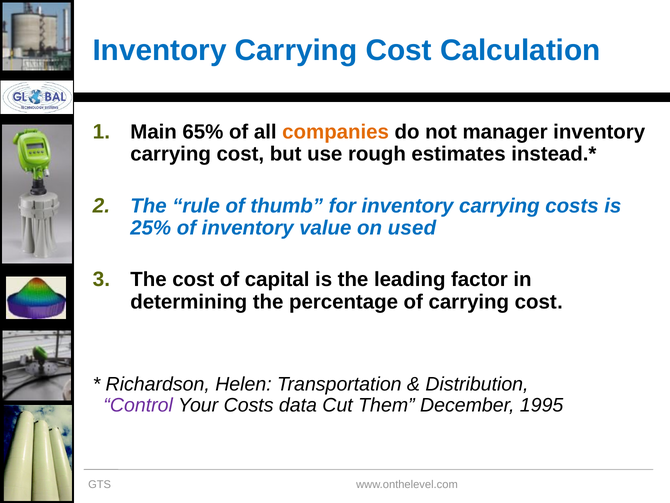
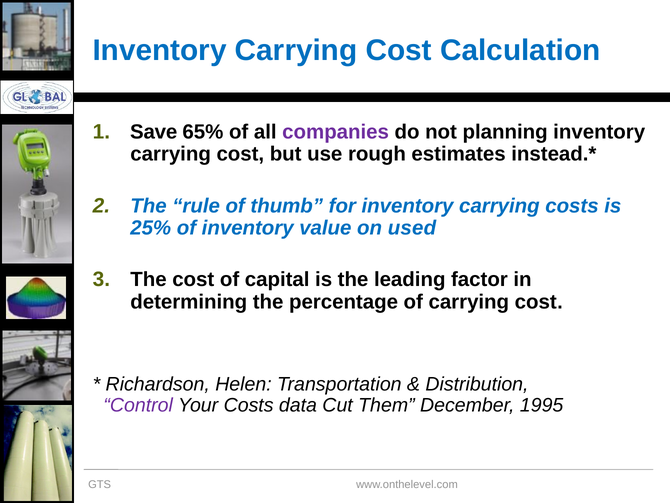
Main: Main -> Save
companies colour: orange -> purple
manager: manager -> planning
